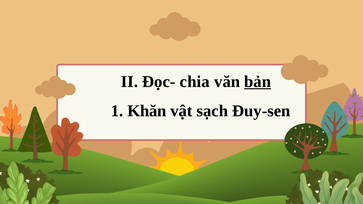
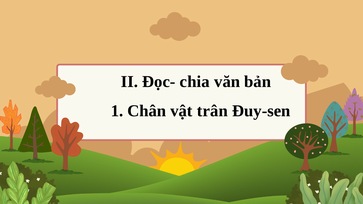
bản underline: present -> none
Khăn: Khăn -> Chân
sạch: sạch -> trân
